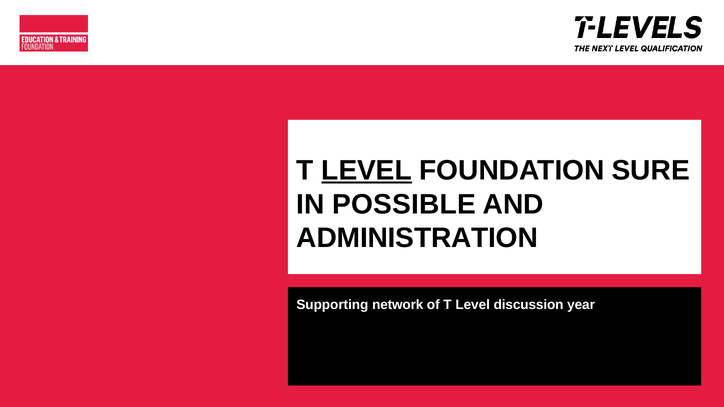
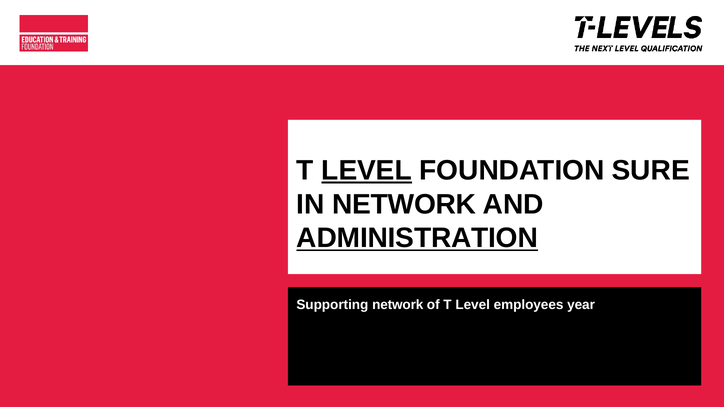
IN POSSIBLE: POSSIBLE -> NETWORK
ADMINISTRATION underline: none -> present
discussion: discussion -> employees
